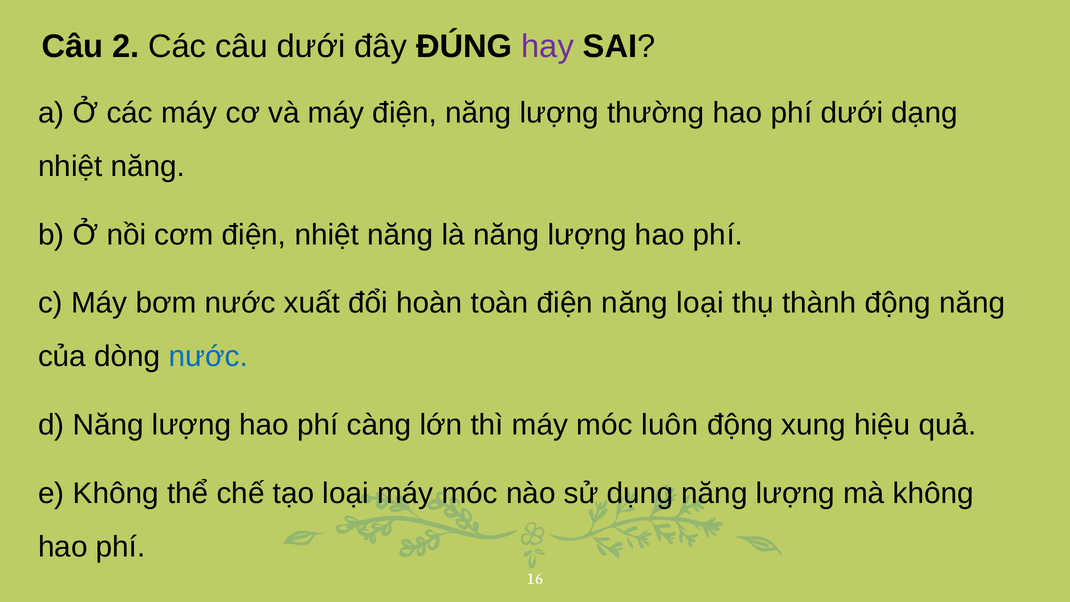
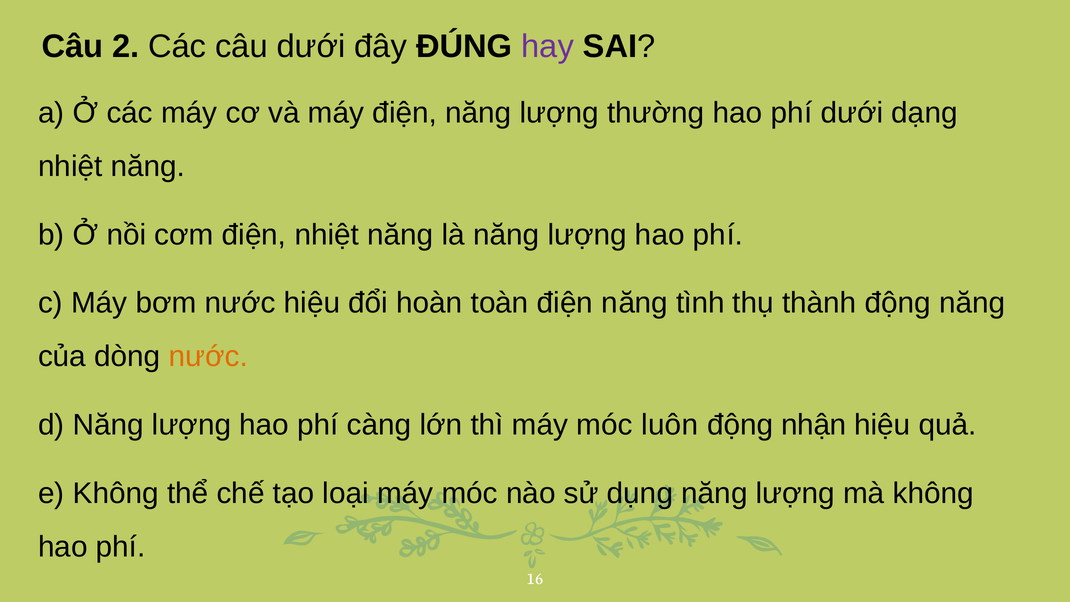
nước xuất: xuất -> hiệu
năng loại: loại -> tình
nước at (208, 357) colour: blue -> orange
xung: xung -> nhận
